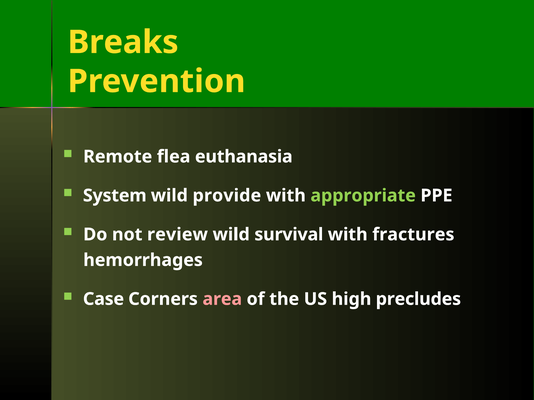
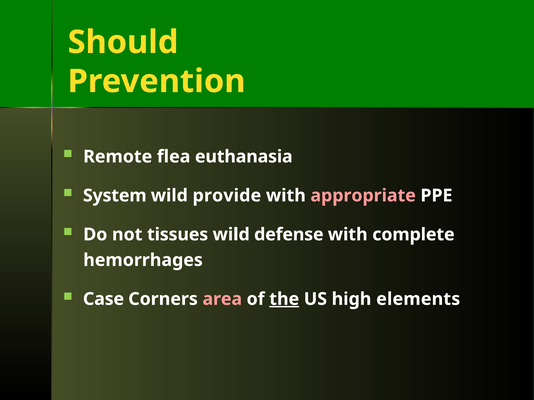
Breaks: Breaks -> Should
appropriate colour: light green -> pink
review: review -> tissues
survival: survival -> defense
fractures: fractures -> complete
the underline: none -> present
precludes: precludes -> elements
